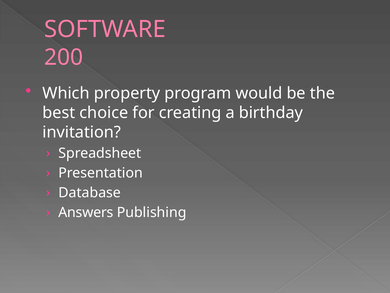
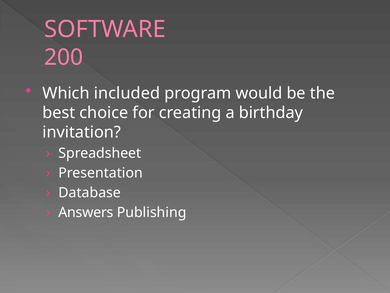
property: property -> included
